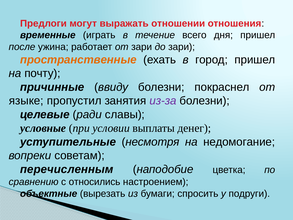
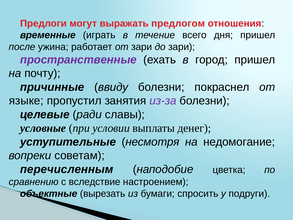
отношении: отношении -> предлогом
пространственные colour: orange -> purple
относились: относились -> вследствие
